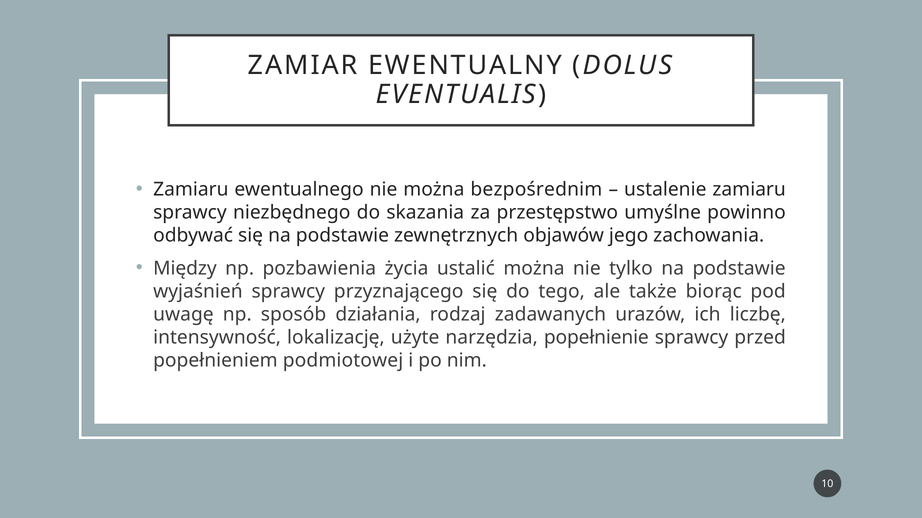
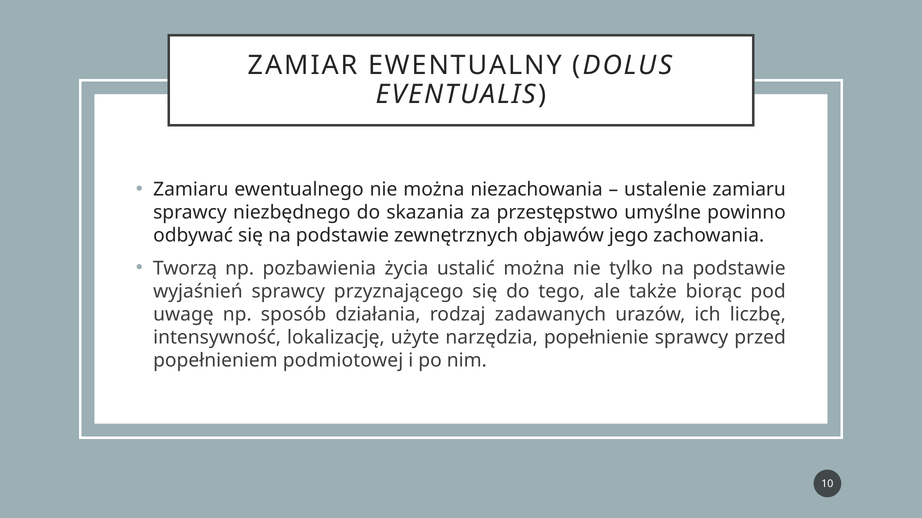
bezpośrednim: bezpośrednim -> niezachowania
Między: Między -> Tworzą
